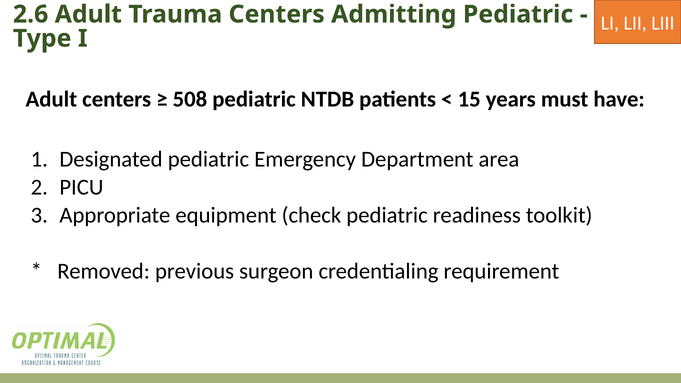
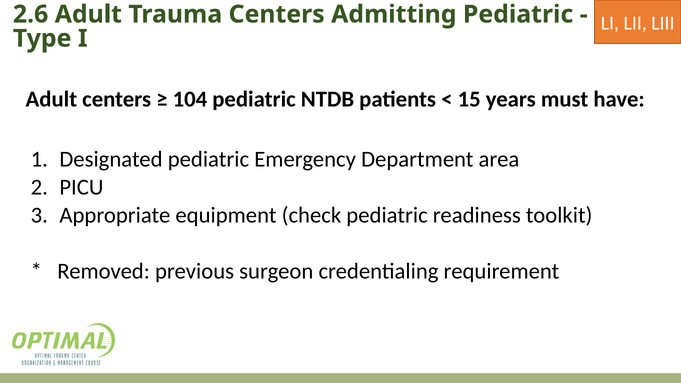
508: 508 -> 104
